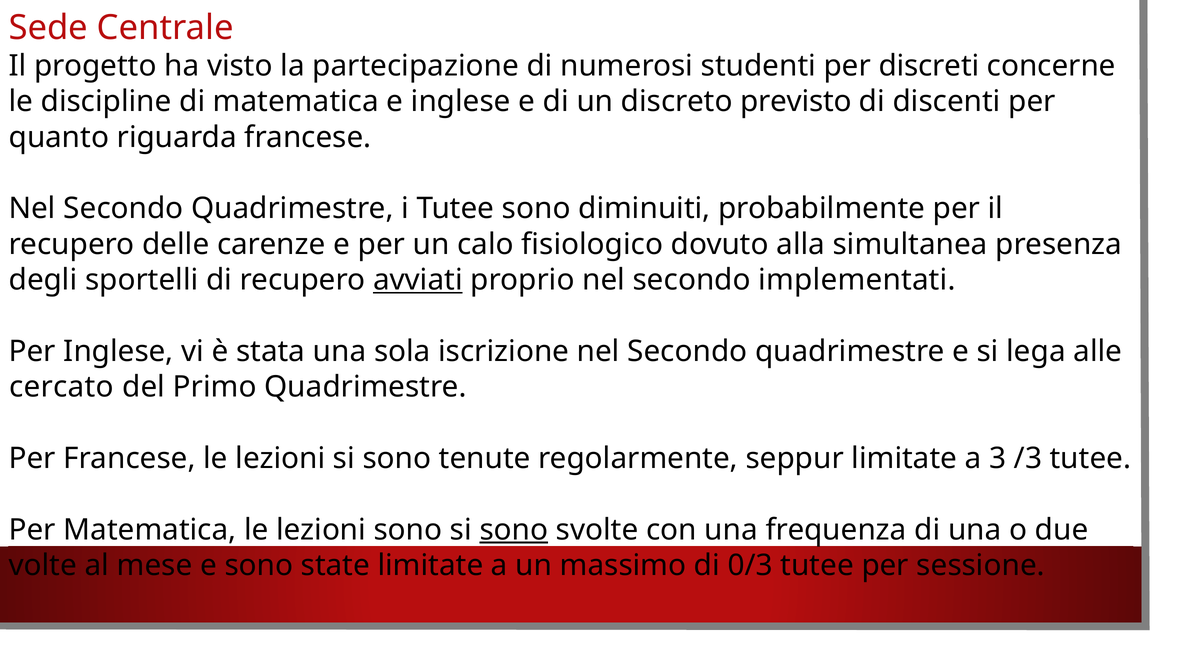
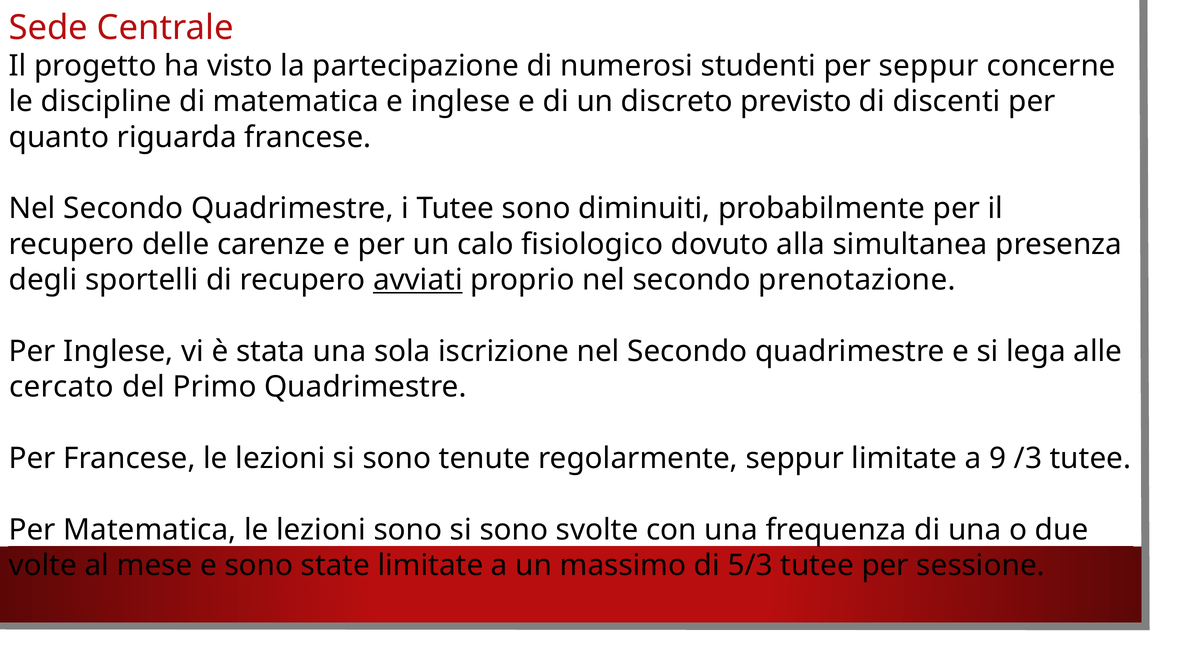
per discreti: discreti -> seppur
implementati: implementati -> prenotazione
3: 3 -> 9
sono at (514, 530) underline: present -> none
0/3: 0/3 -> 5/3
